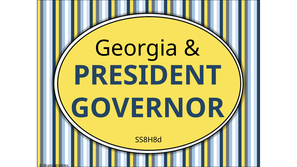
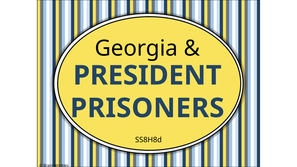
GOVERNOR: GOVERNOR -> PRISONERS
